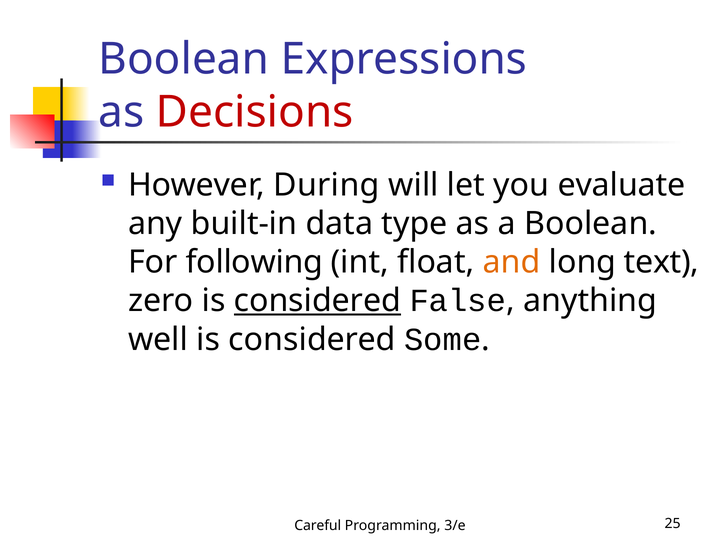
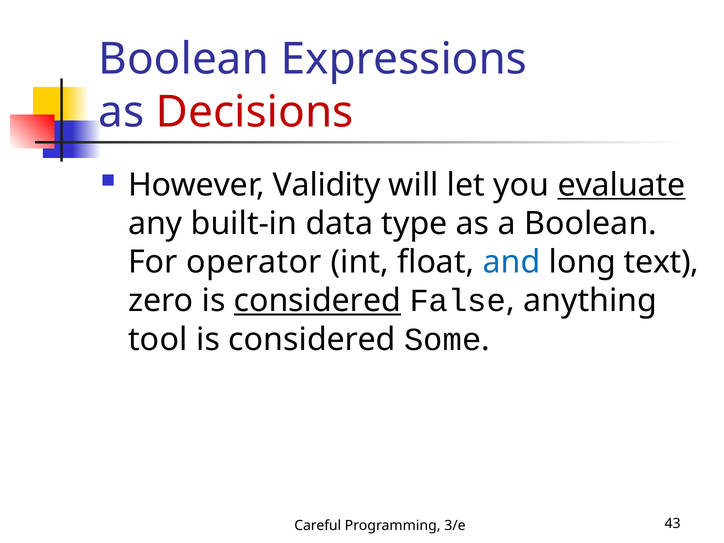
During: During -> Validity
evaluate underline: none -> present
following: following -> operator
and colour: orange -> blue
well: well -> tool
25: 25 -> 43
